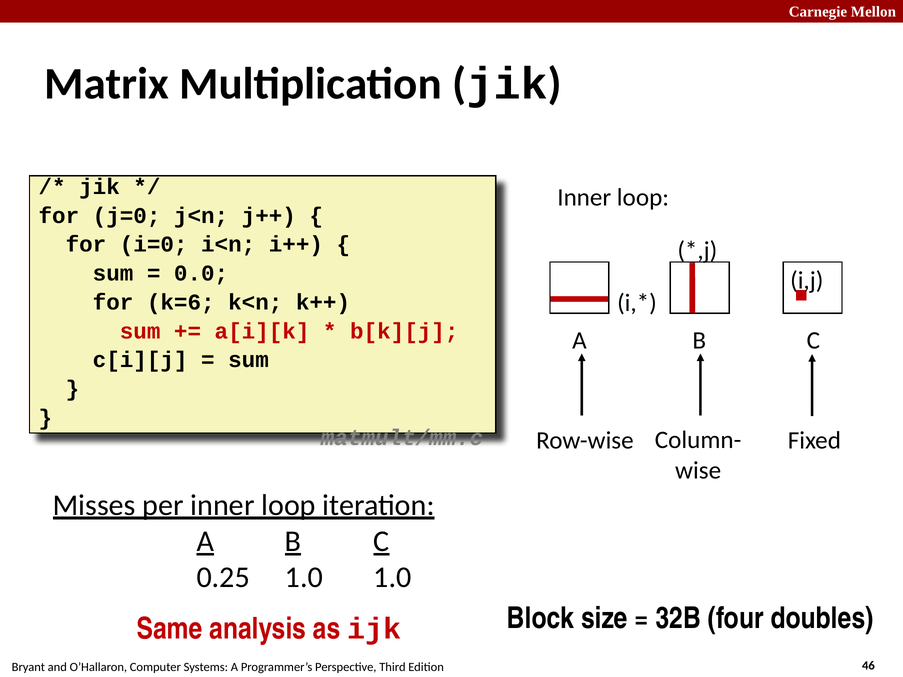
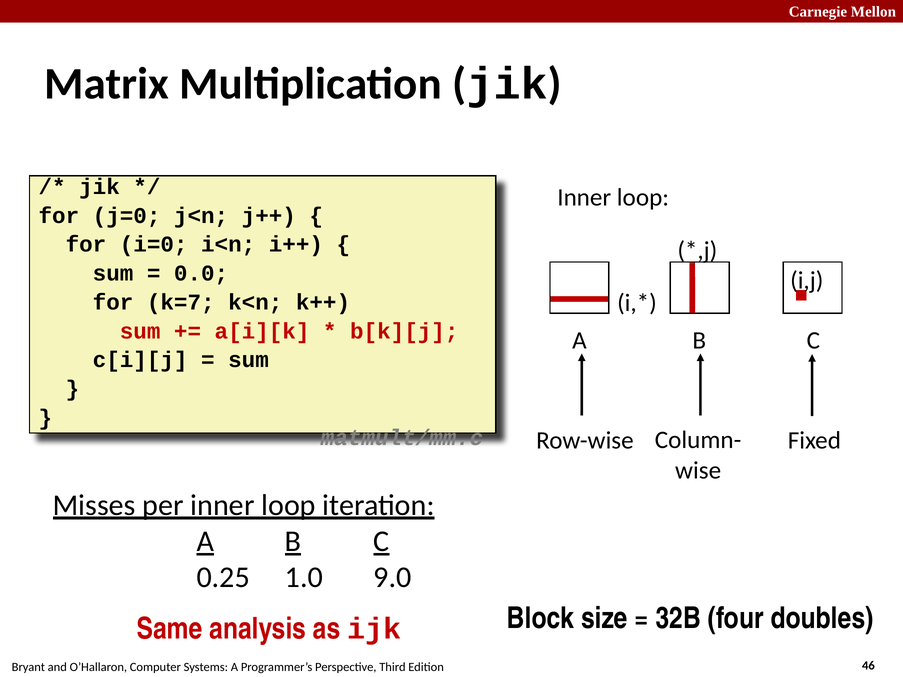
k=6: k=6 -> k=7
1.0 1.0: 1.0 -> 9.0
